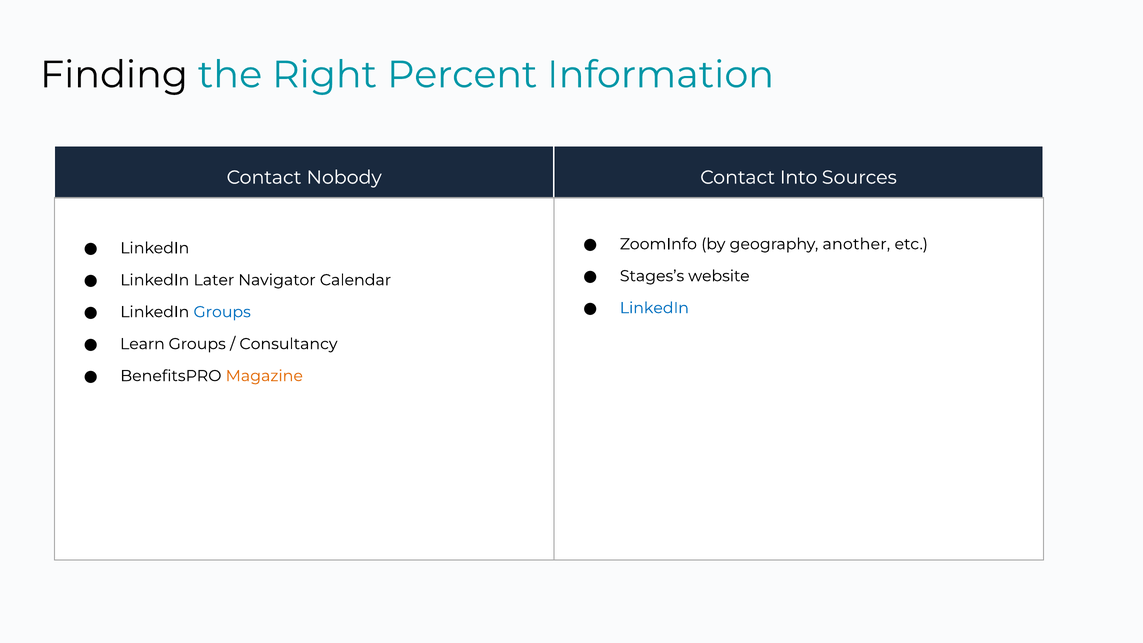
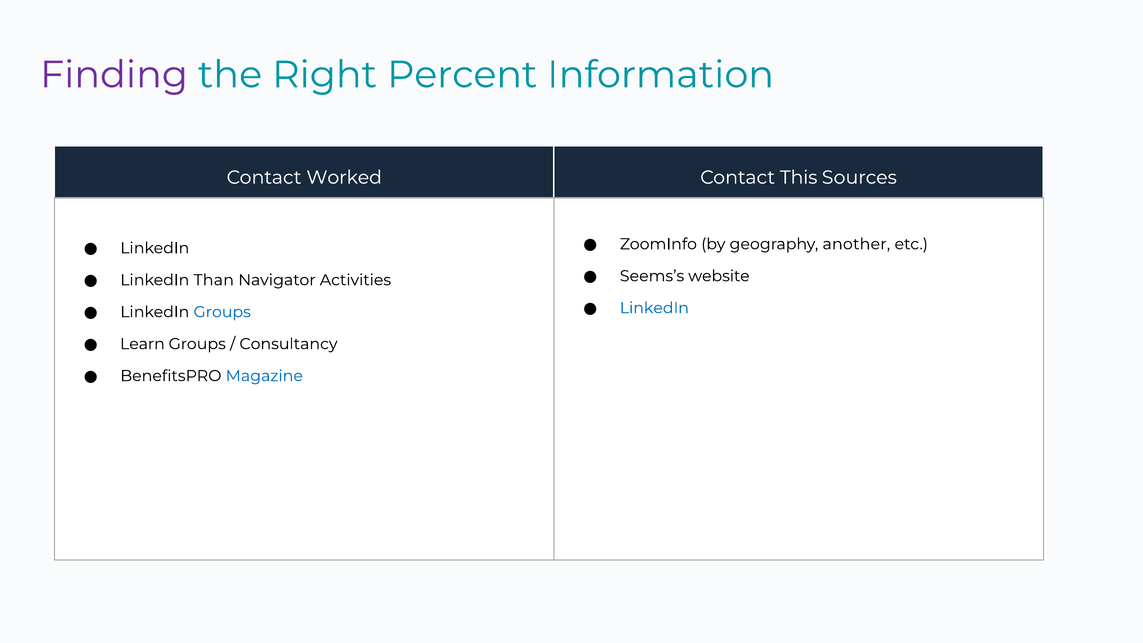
Finding colour: black -> purple
Nobody: Nobody -> Worked
Into: Into -> This
Stages’s: Stages’s -> Seems’s
Later: Later -> Than
Calendar: Calendar -> Activities
Magazine colour: orange -> blue
